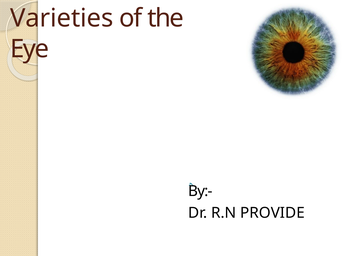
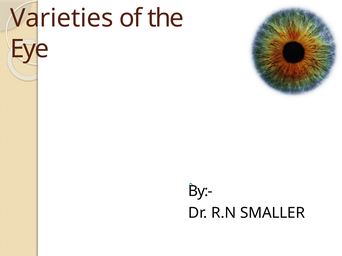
PROVIDE: PROVIDE -> SMALLER
